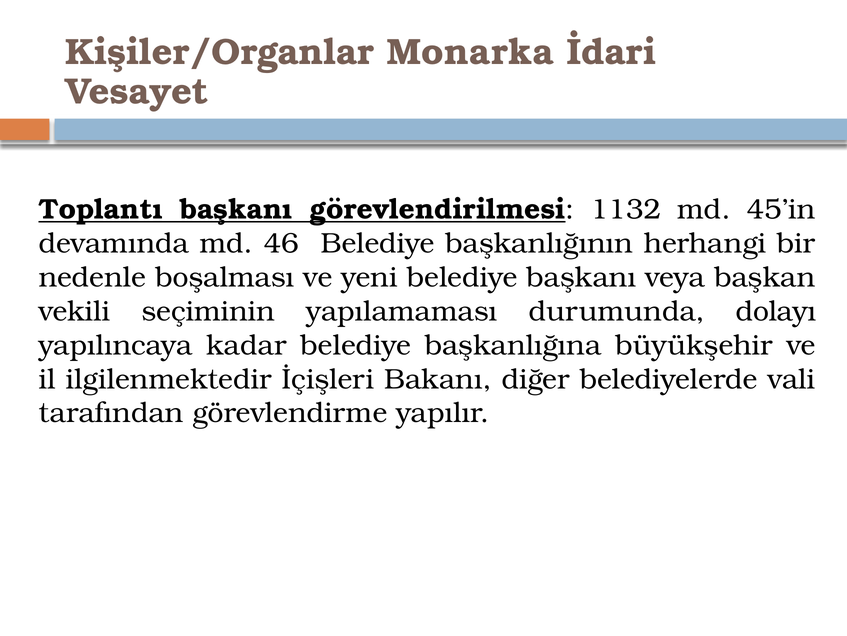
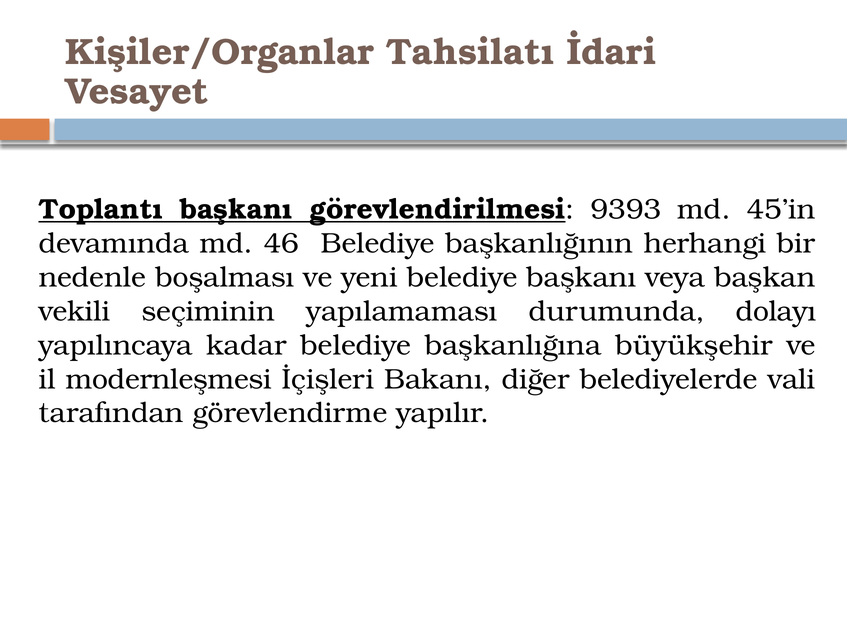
Monarka: Monarka -> Tahsilatı
1132: 1132 -> 9393
ilgilenmektedir: ilgilenmektedir -> modernleşmesi
